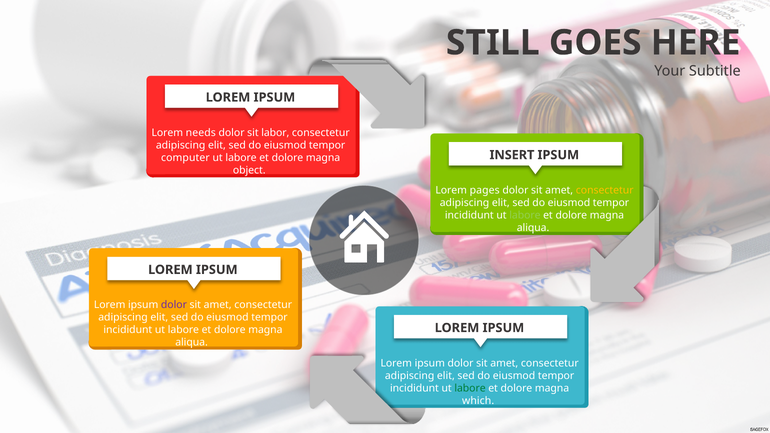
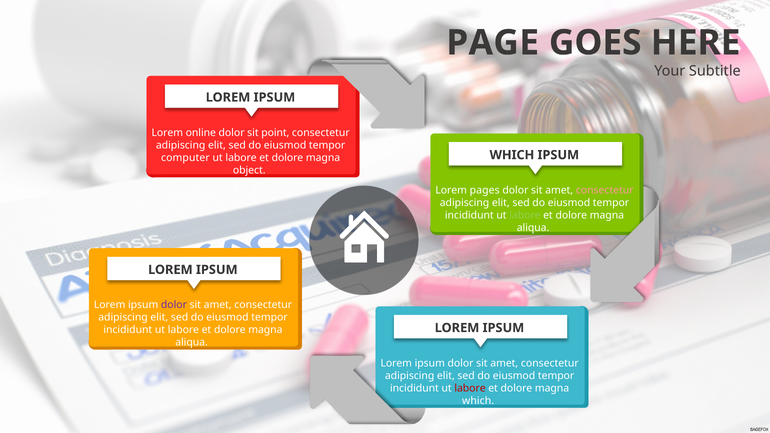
STILL: STILL -> PAGE
needs: needs -> online
labor: labor -> point
INSERT at (512, 155): INSERT -> WHICH
consectetur at (605, 190) colour: yellow -> pink
labore at (470, 388) colour: green -> red
